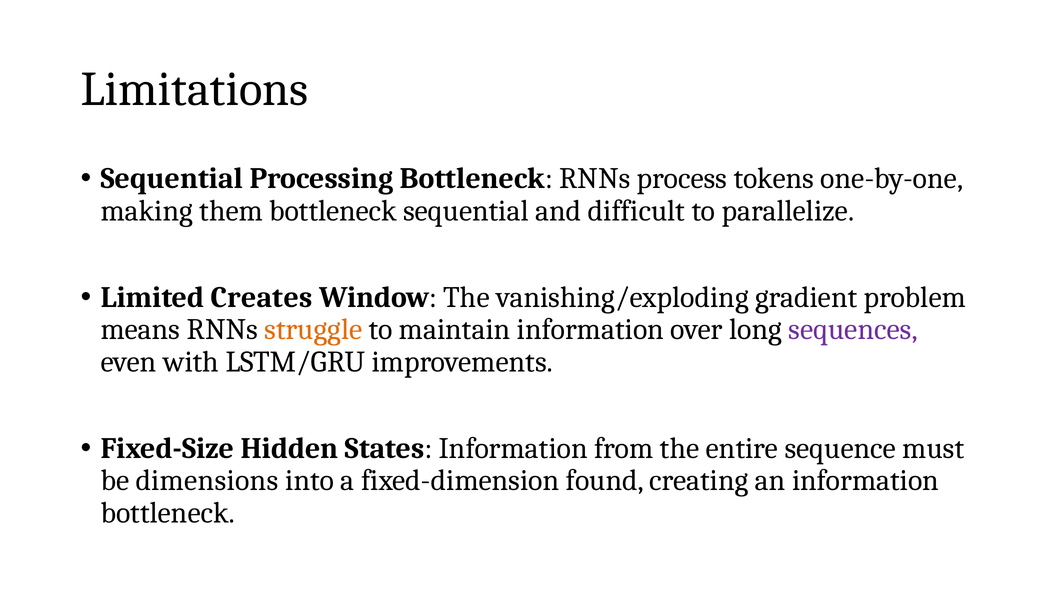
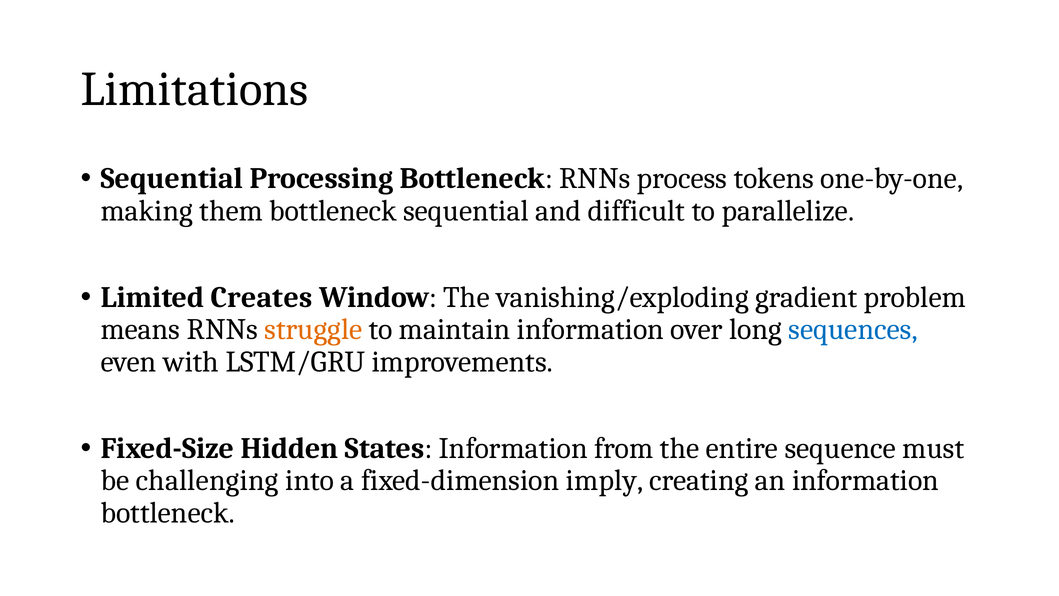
sequences colour: purple -> blue
dimensions: dimensions -> challenging
found: found -> imply
